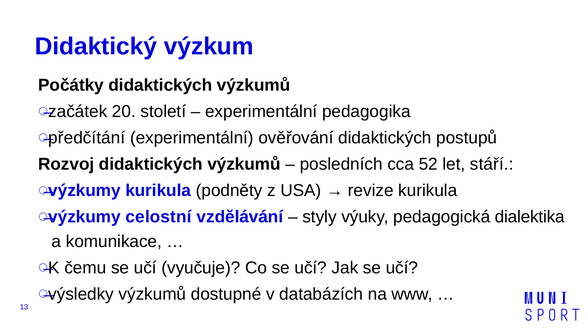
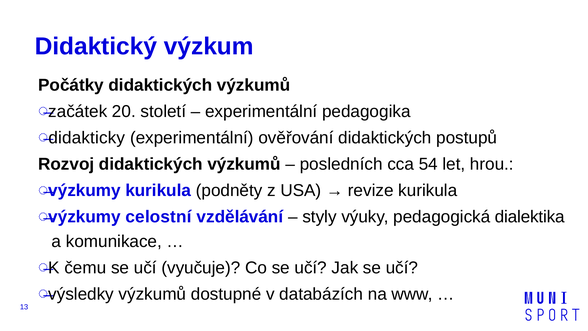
předčítání: předčítání -> didakticky
52: 52 -> 54
stáří: stáří -> hrou
